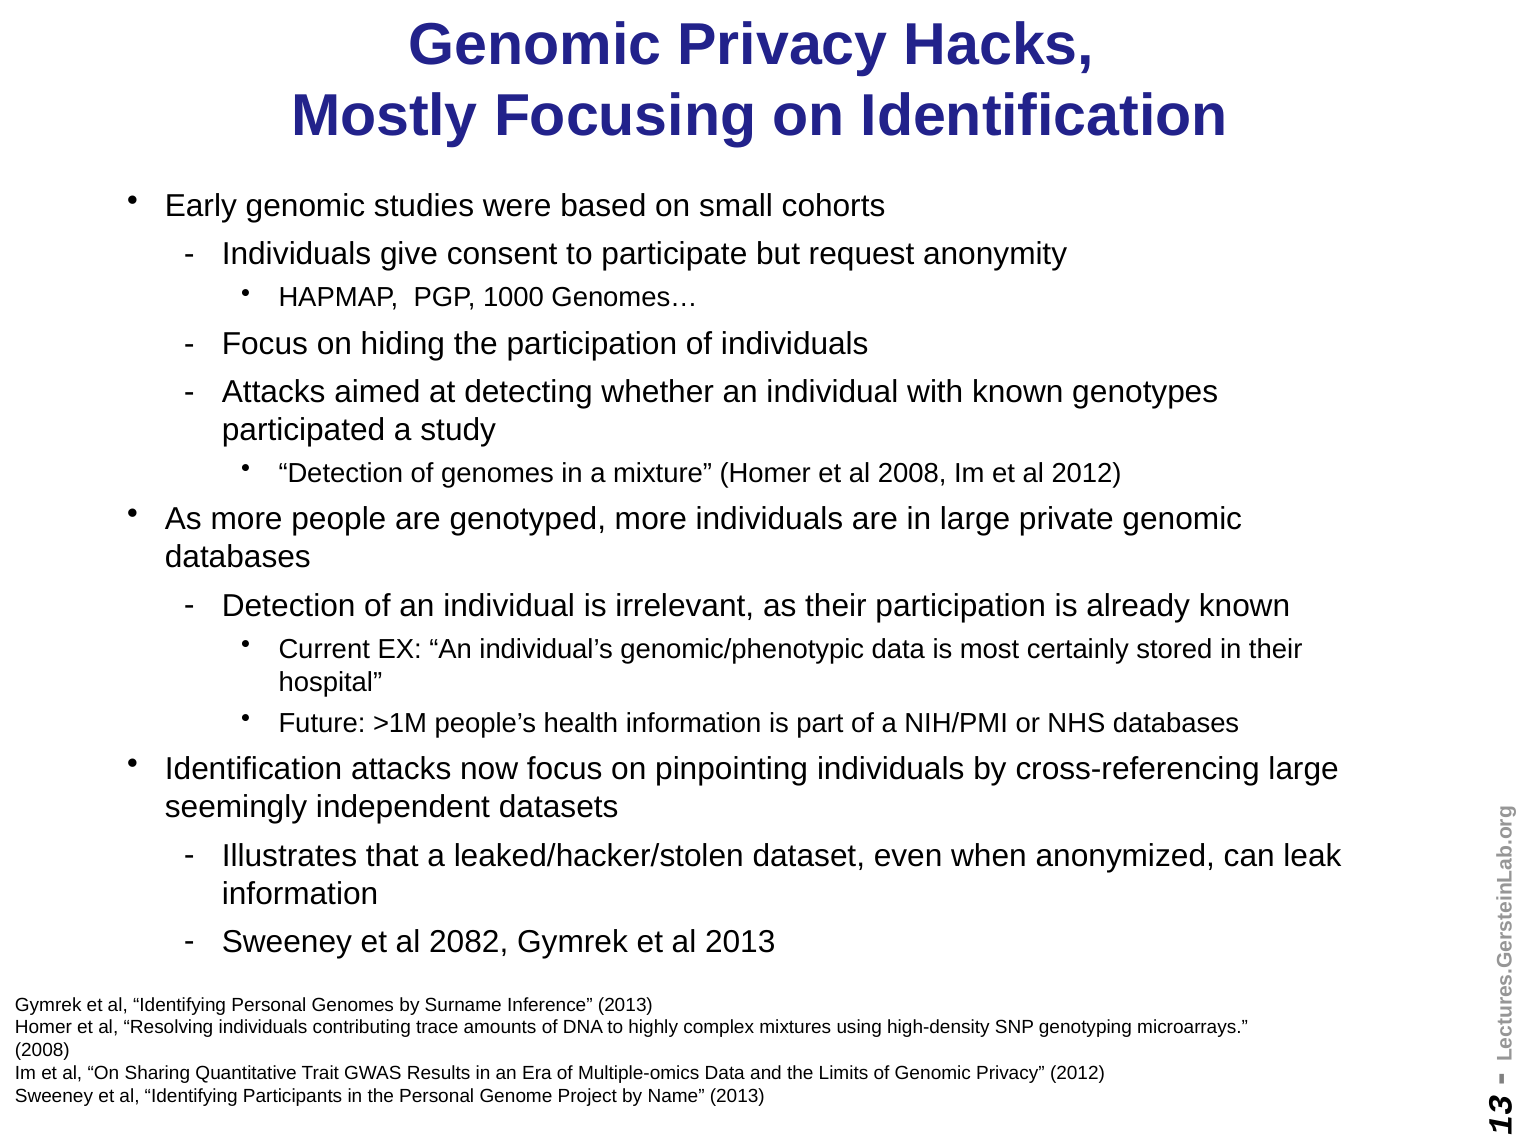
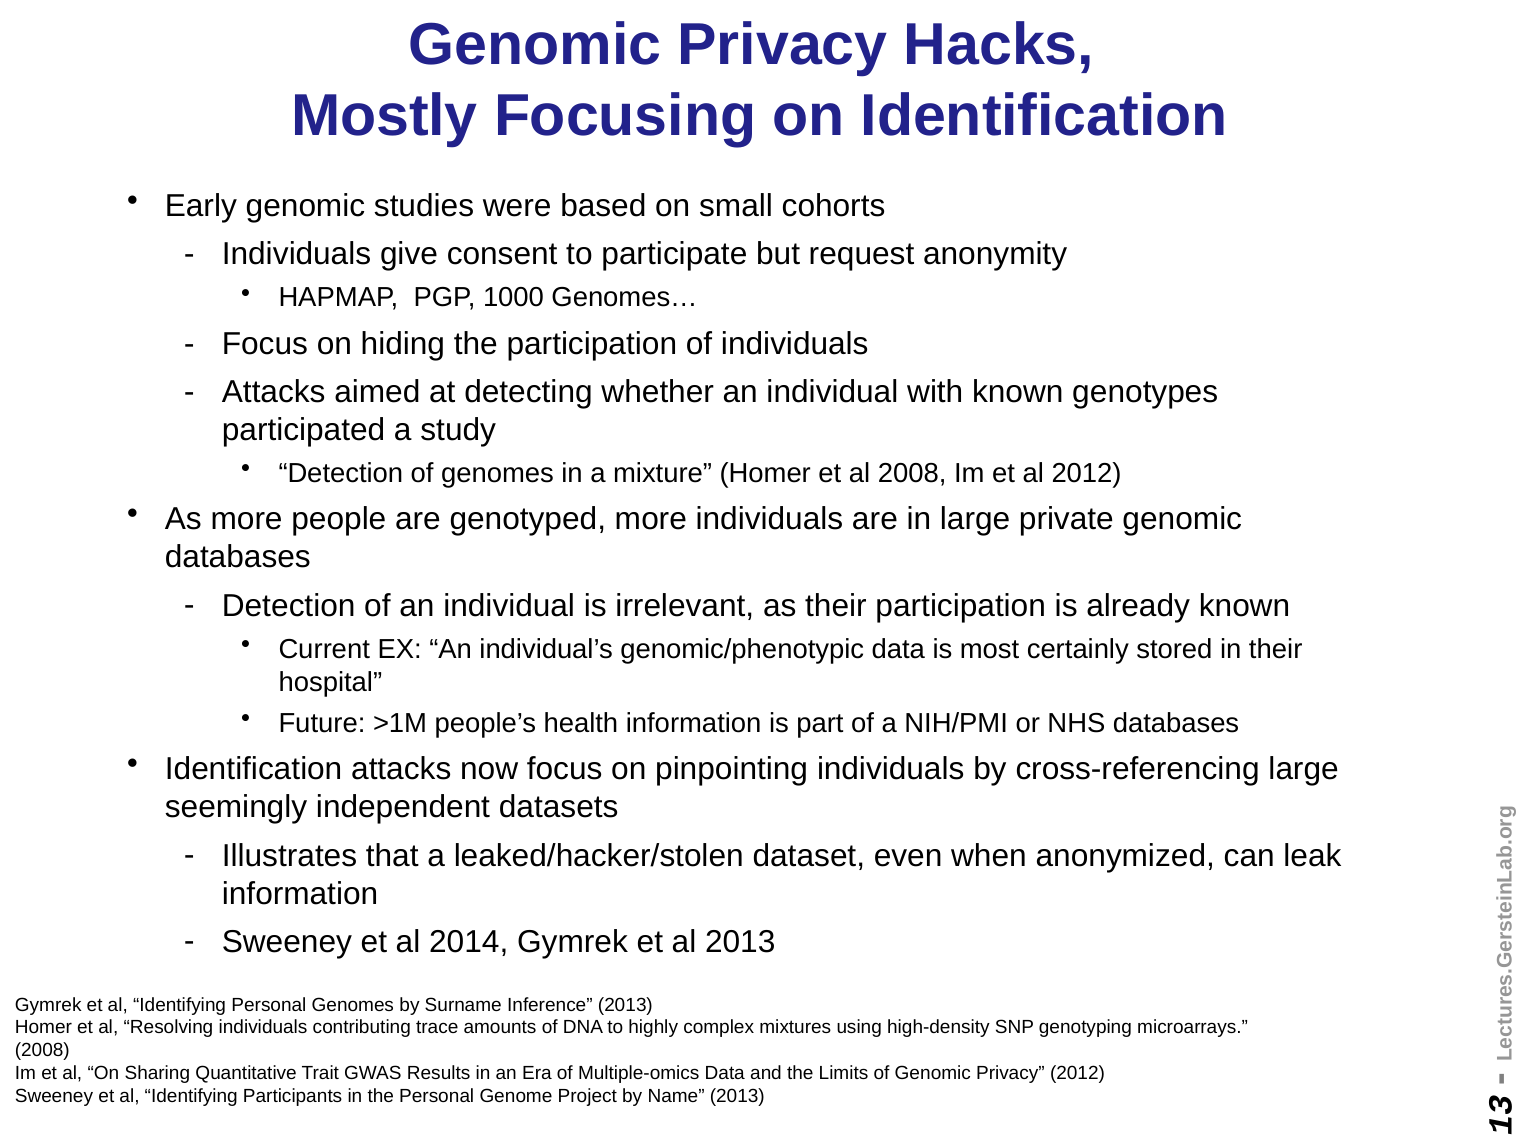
2082: 2082 -> 2014
